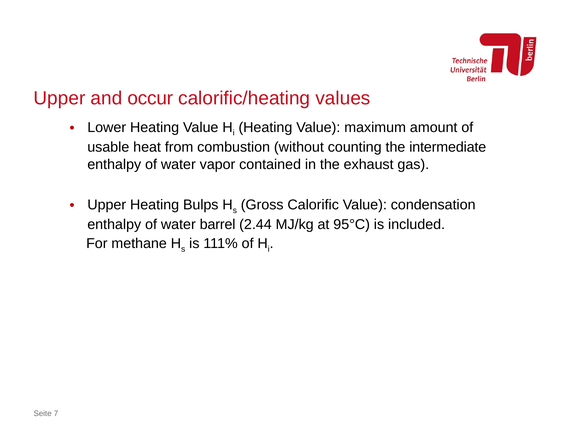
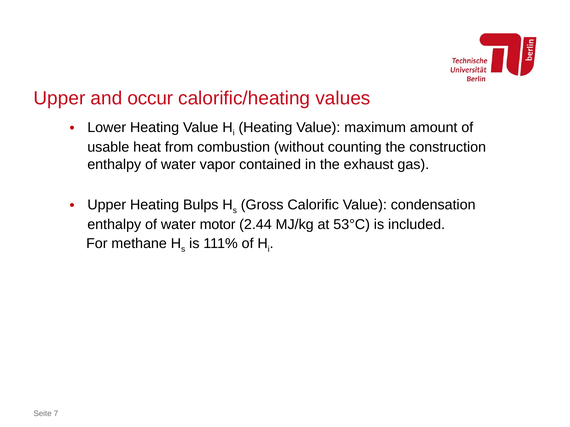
intermediate: intermediate -> construction
barrel: barrel -> motor
95°C: 95°C -> 53°C
